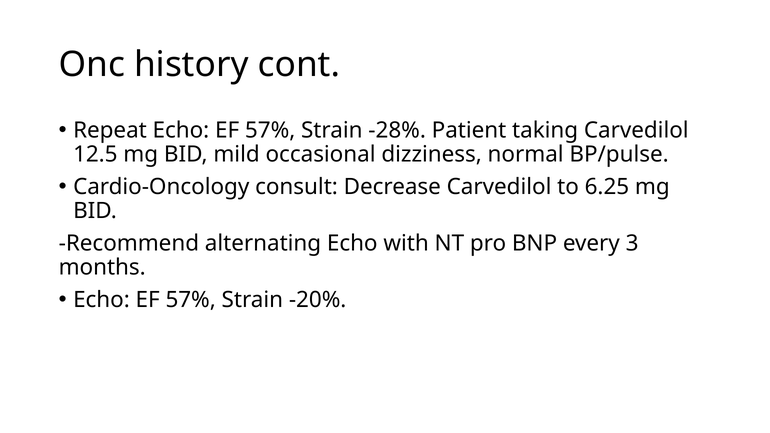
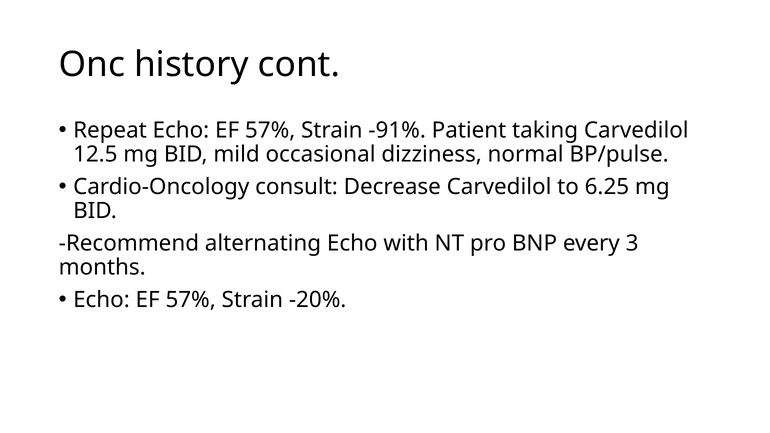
-28%: -28% -> -91%
